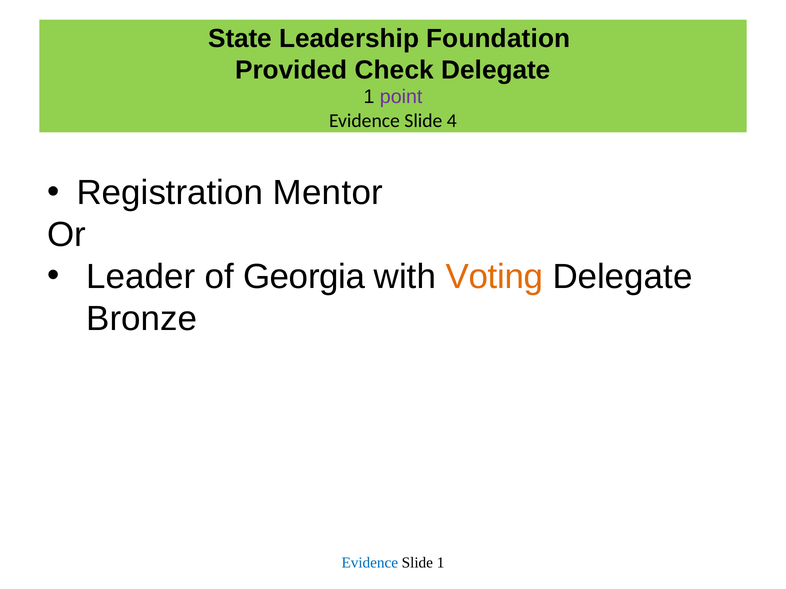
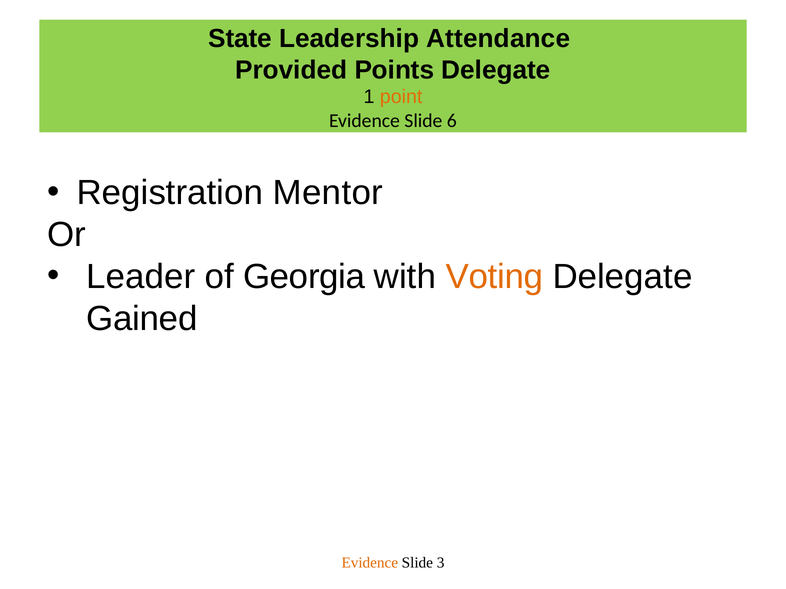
Foundation: Foundation -> Attendance
Check: Check -> Points
point colour: purple -> orange
4: 4 -> 6
Bronze: Bronze -> Gained
Evidence at (370, 563) colour: blue -> orange
Slide 1: 1 -> 3
